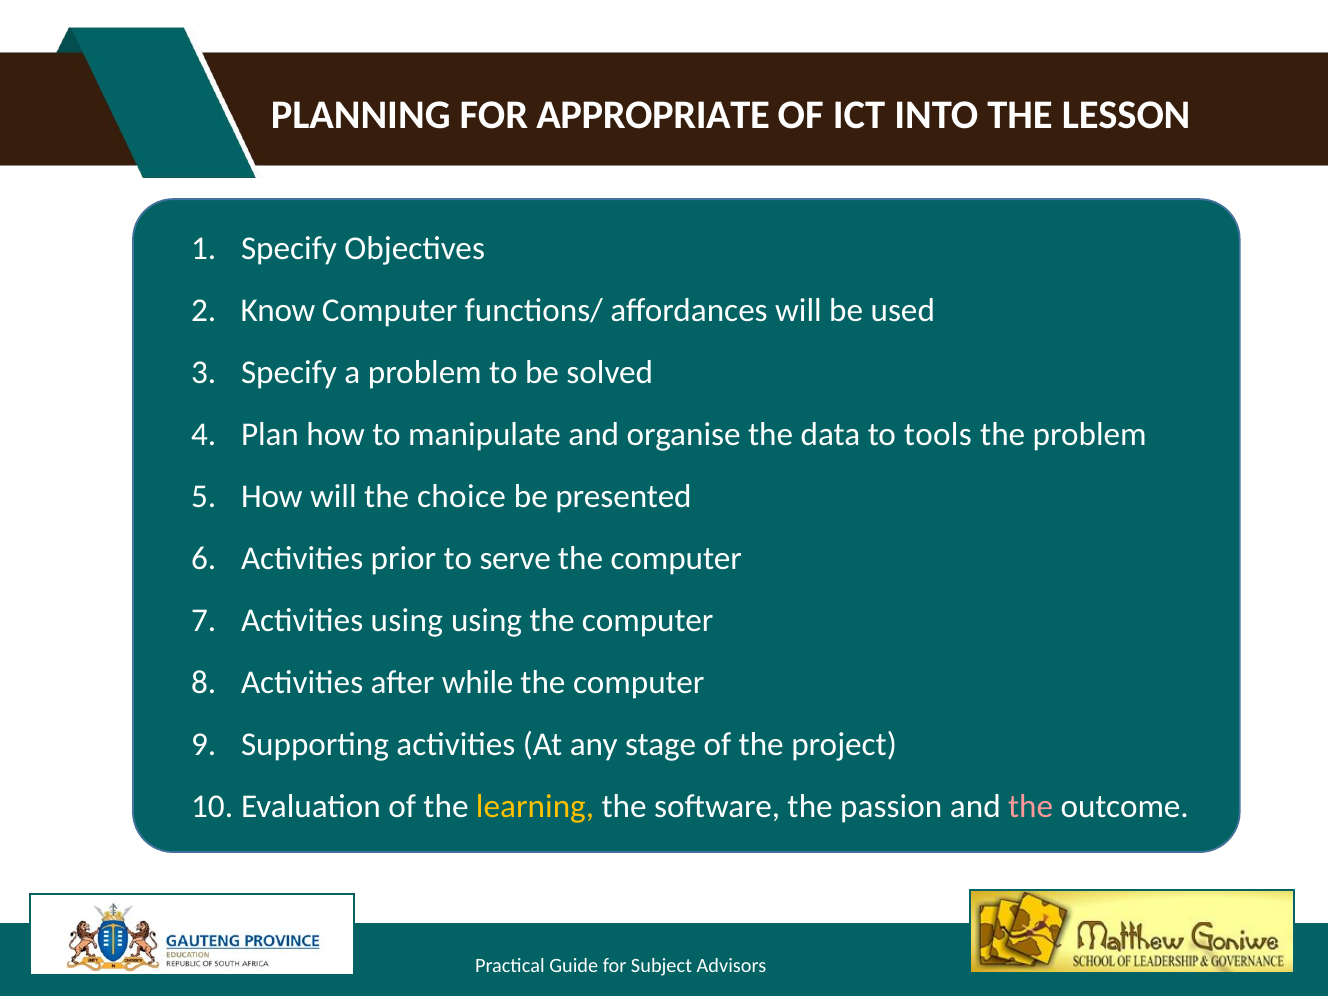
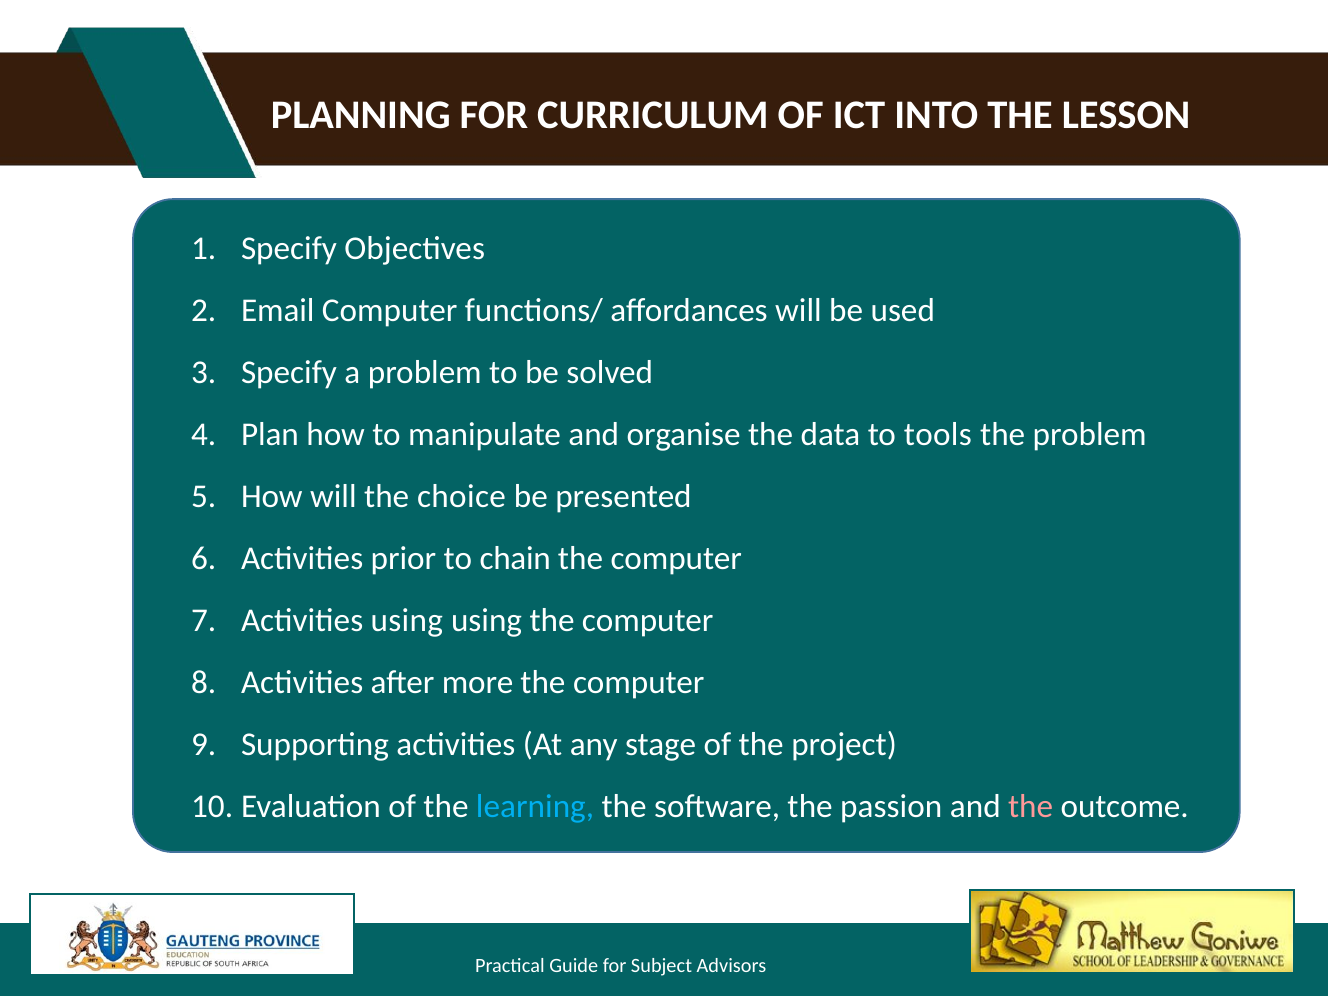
APPROPRIATE: APPROPRIATE -> CURRICULUM
Know: Know -> Email
serve: serve -> chain
while: while -> more
learning colour: yellow -> light blue
